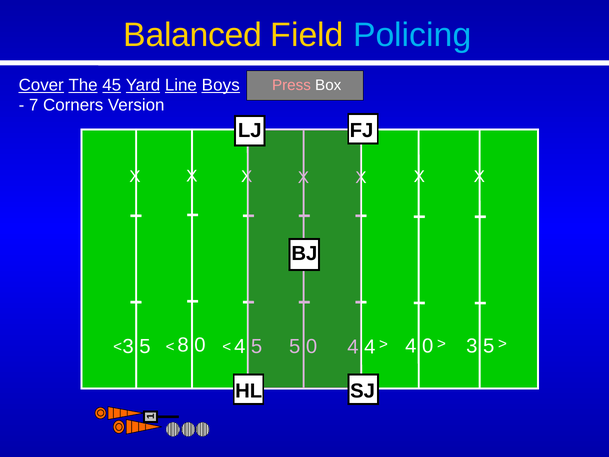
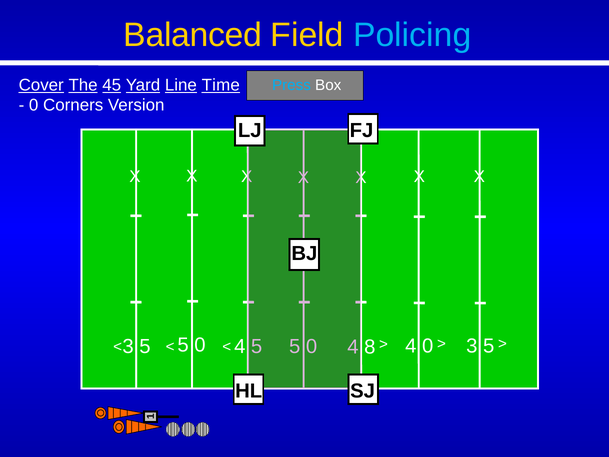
Boys: Boys -> Time
Press colour: pink -> light blue
7 at (34, 105): 7 -> 0
3 5 8: 8 -> 5
4 at (370, 347): 4 -> 8
